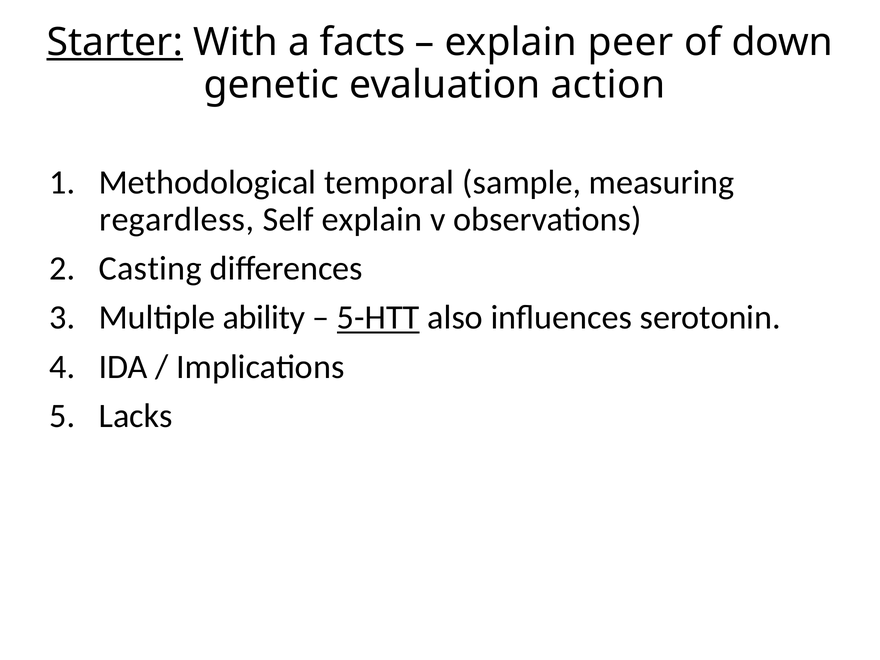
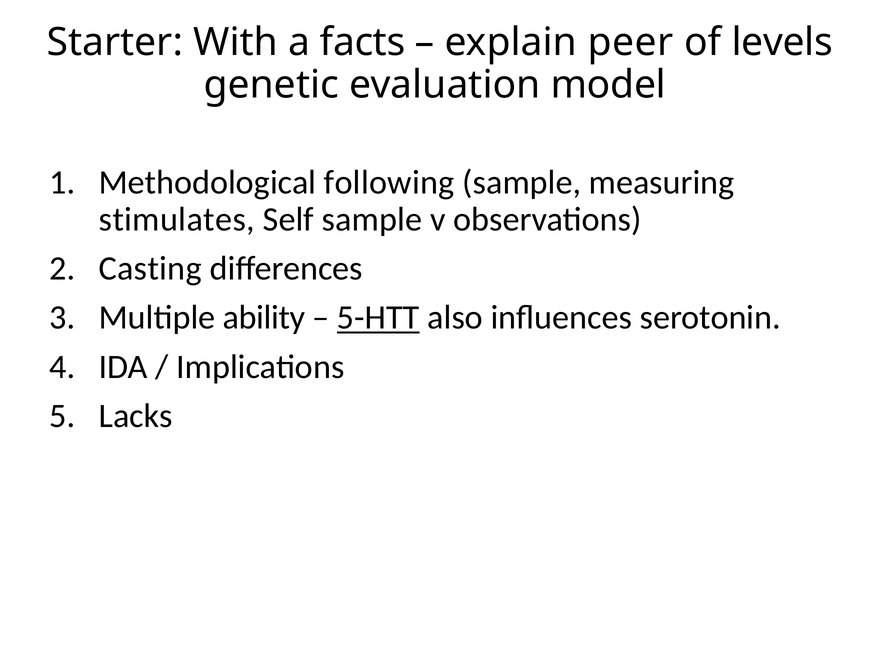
Starter underline: present -> none
down: down -> levels
action: action -> model
temporal: temporal -> following
regardless: regardless -> stimulates
Self explain: explain -> sample
